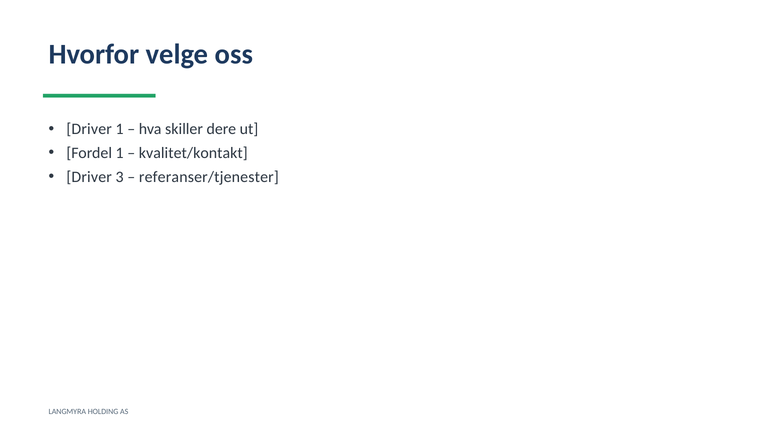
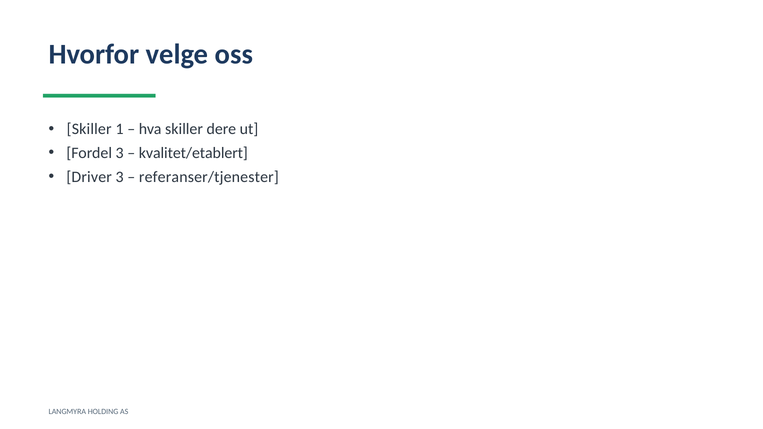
Driver at (89, 129): Driver -> Skiller
Fordel 1: 1 -> 3
kvalitet/kontakt: kvalitet/kontakt -> kvalitet/etablert
